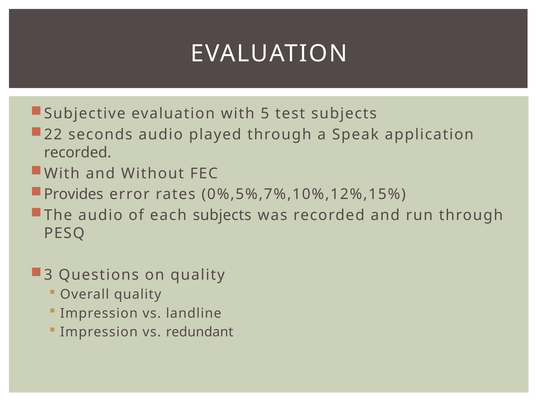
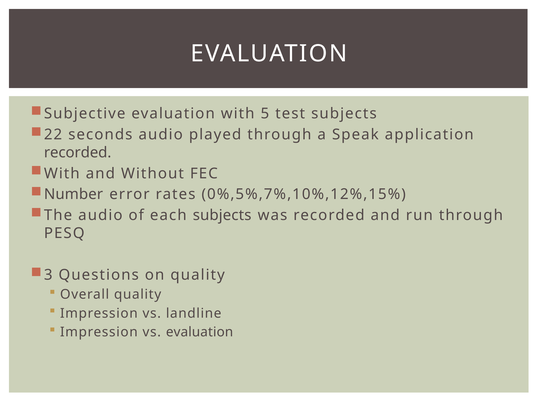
Provides: Provides -> Number
vs redundant: redundant -> evaluation
